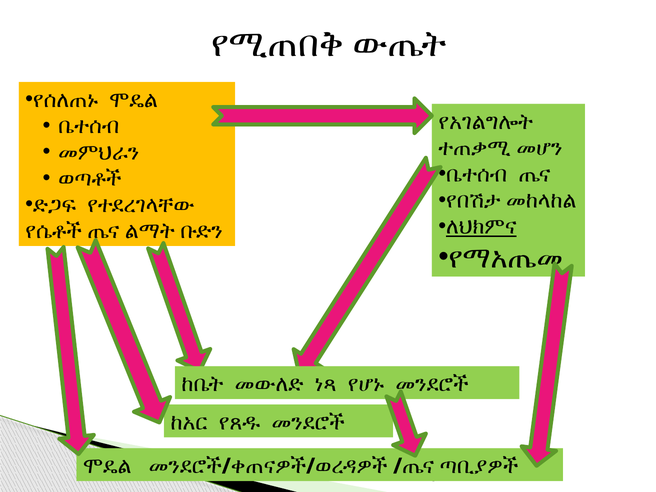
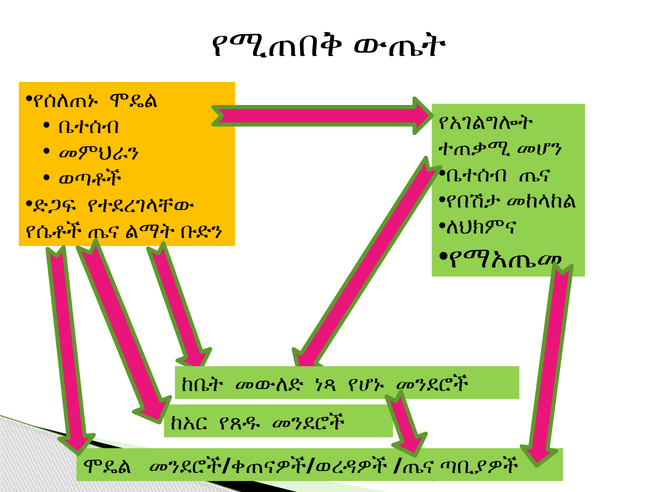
ለህክምና underline: present -> none
